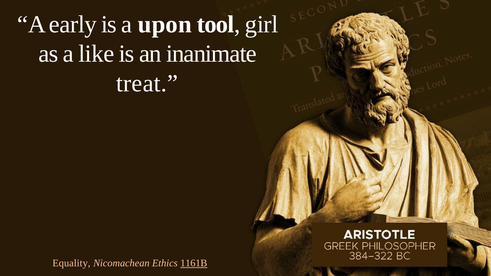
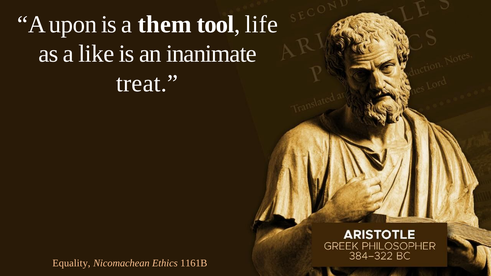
early: early -> upon
upon: upon -> them
girl: girl -> life
1161B underline: present -> none
